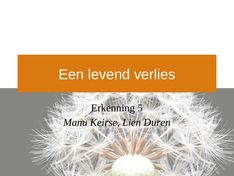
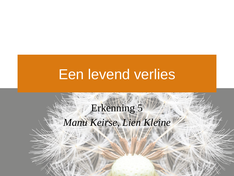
Duren: Duren -> Kleine
